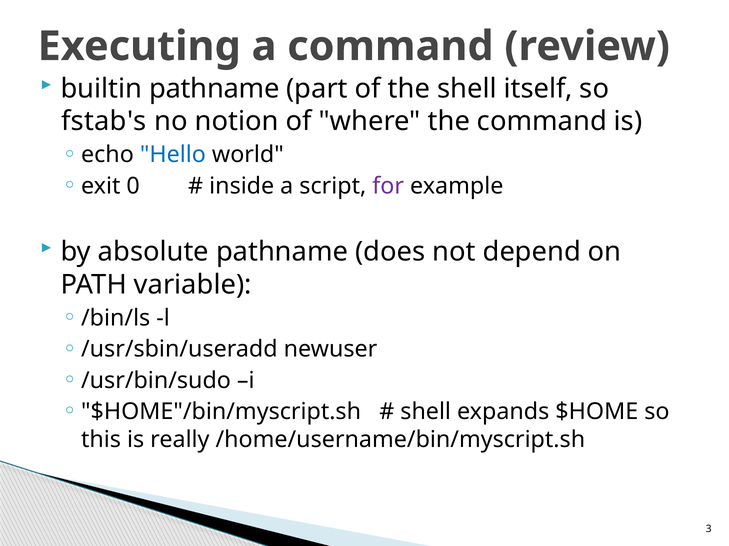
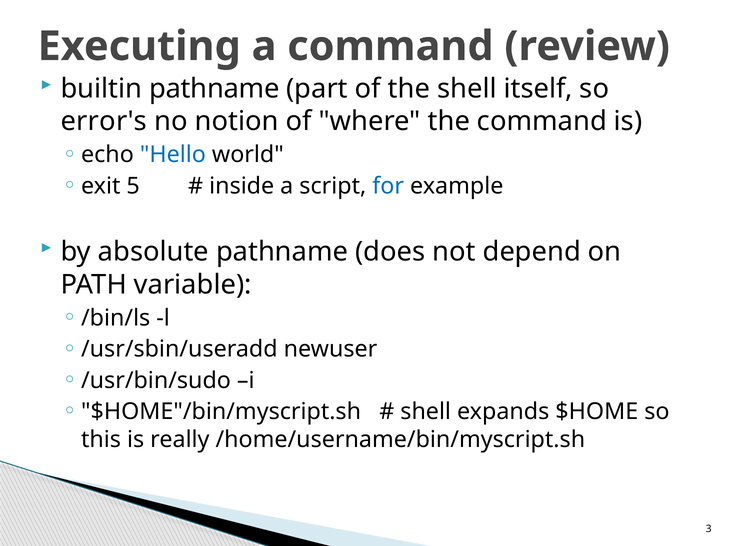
fstab's: fstab's -> error's
0: 0 -> 5
for colour: purple -> blue
